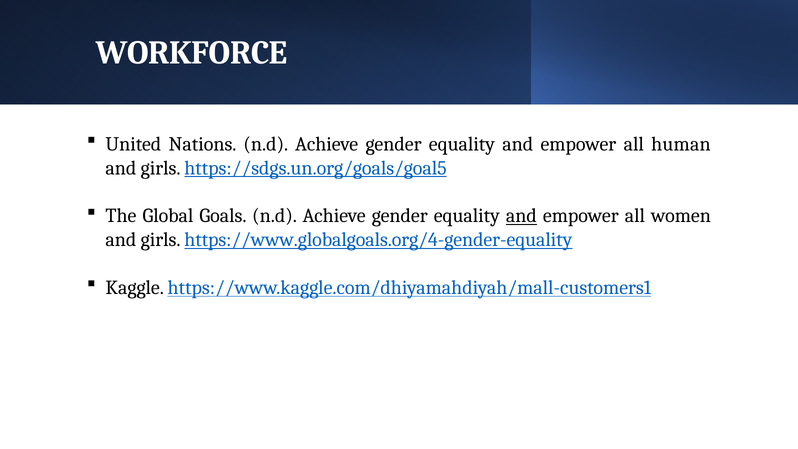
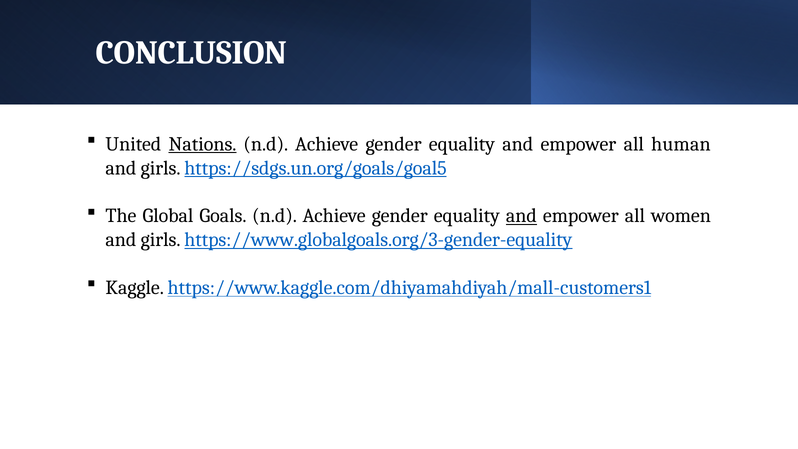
WORKFORCE: WORKFORCE -> CONCLUSION
Nations underline: none -> present
https://www.globalgoals.org/4-gender-equality: https://www.globalgoals.org/4-gender-equality -> https://www.globalgoals.org/3-gender-equality
